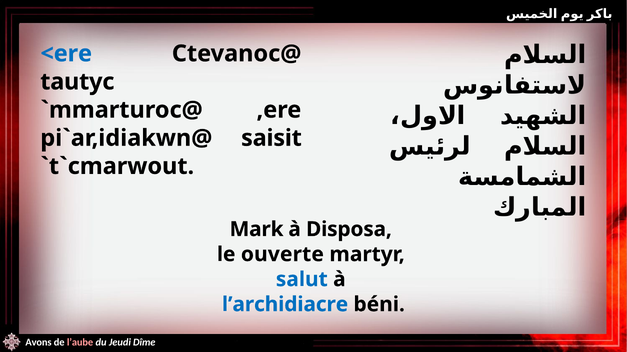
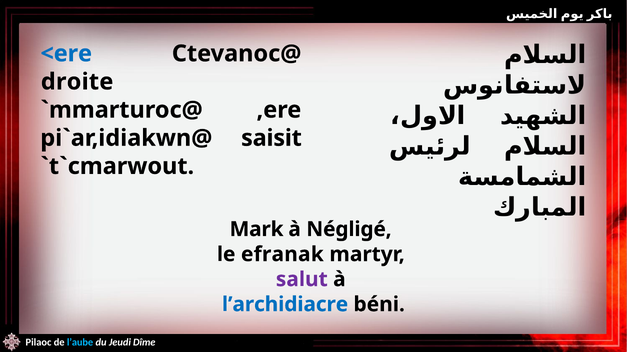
tautyc: tautyc -> droite
Disposa: Disposa -> Négligé
ouverte: ouverte -> efranak
salut colour: blue -> purple
Avons: Avons -> Pilaoc
l’aube colour: pink -> light blue
